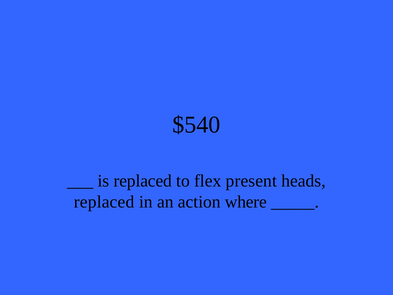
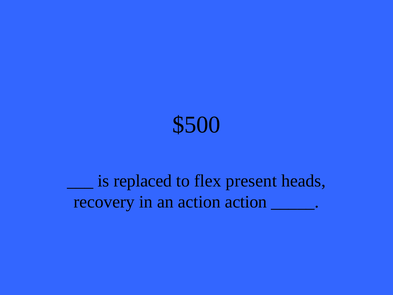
$540: $540 -> $500
replaced at (104, 202): replaced -> recovery
action where: where -> action
